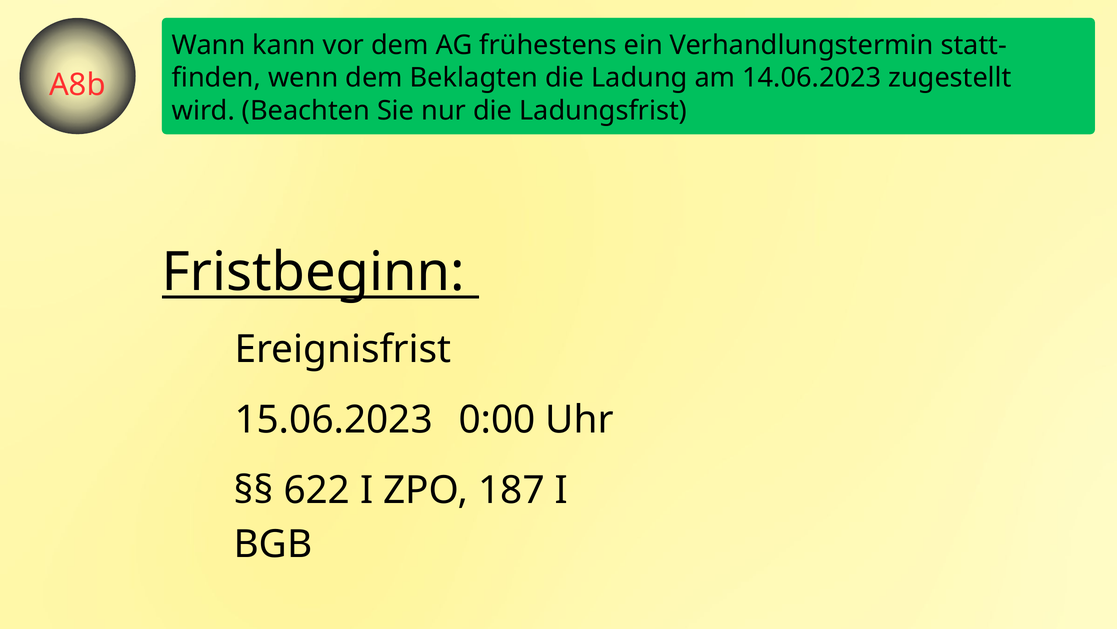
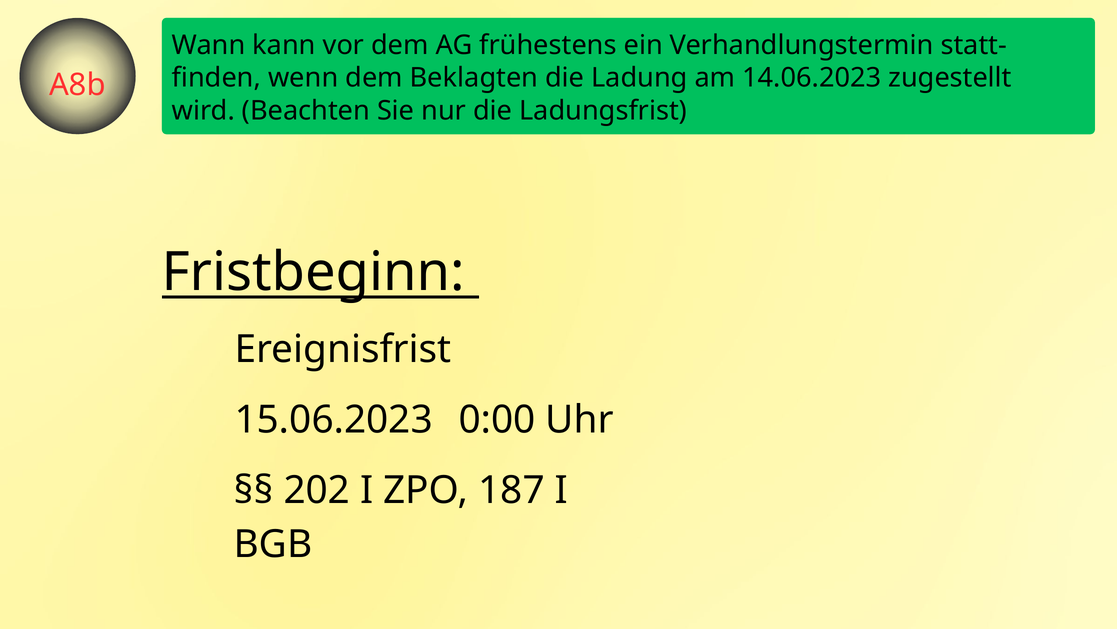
622: 622 -> 202
